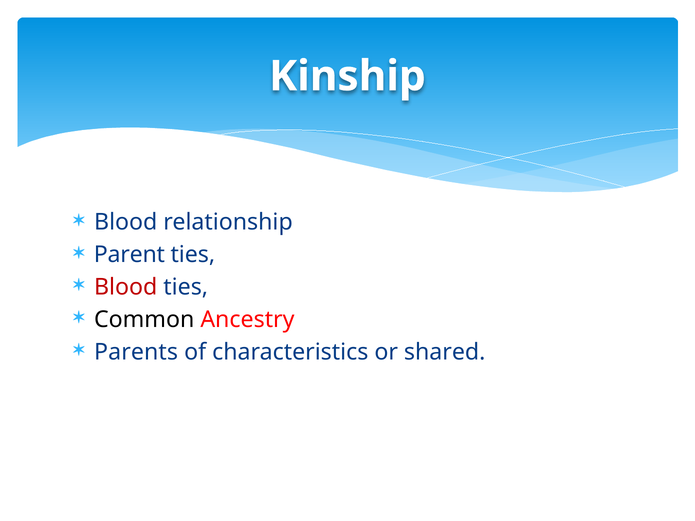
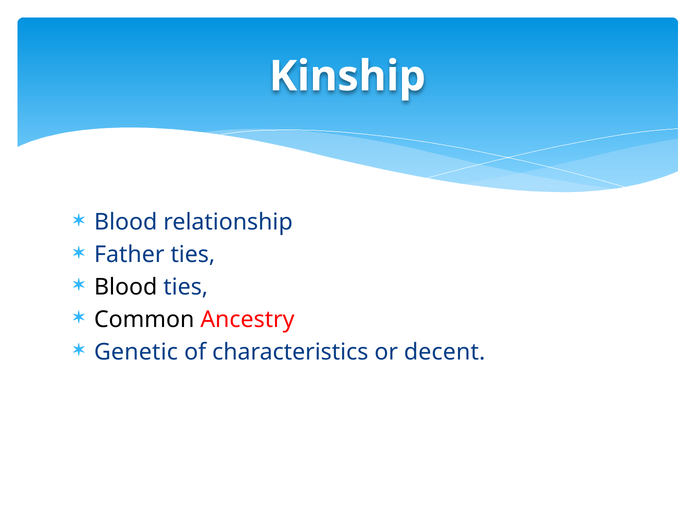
Parent: Parent -> Father
Blood at (126, 287) colour: red -> black
Parents: Parents -> Genetic
shared: shared -> decent
